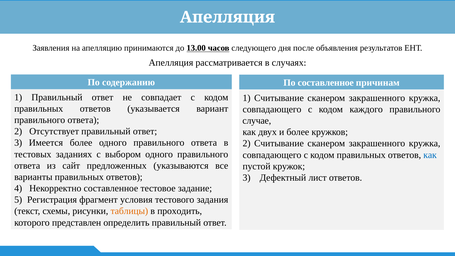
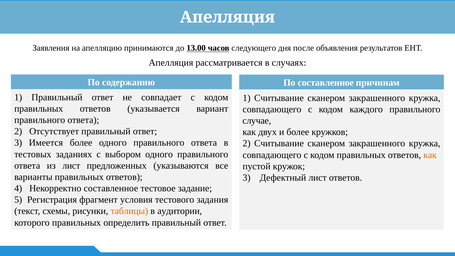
как at (430, 155) colour: blue -> orange
из сайт: сайт -> лист
проходить: проходить -> аудитории
которого представлен: представлен -> правильных
